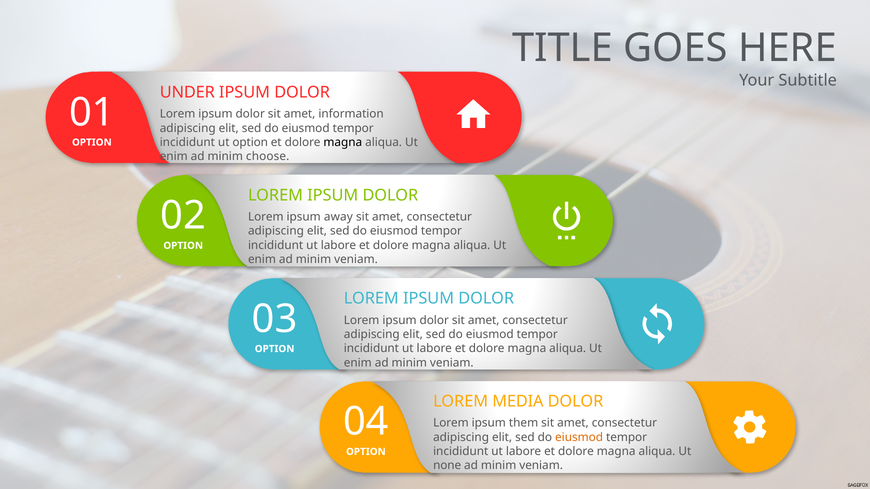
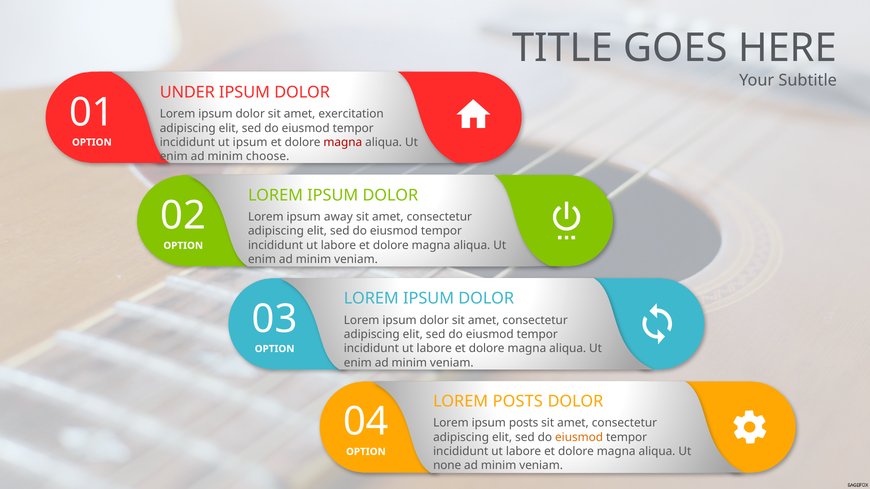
information: information -> exercitation
ut option: option -> ipsum
magna at (343, 142) colour: black -> red
LOREM MEDIA: MEDIA -> POSTS
ipsum them: them -> posts
